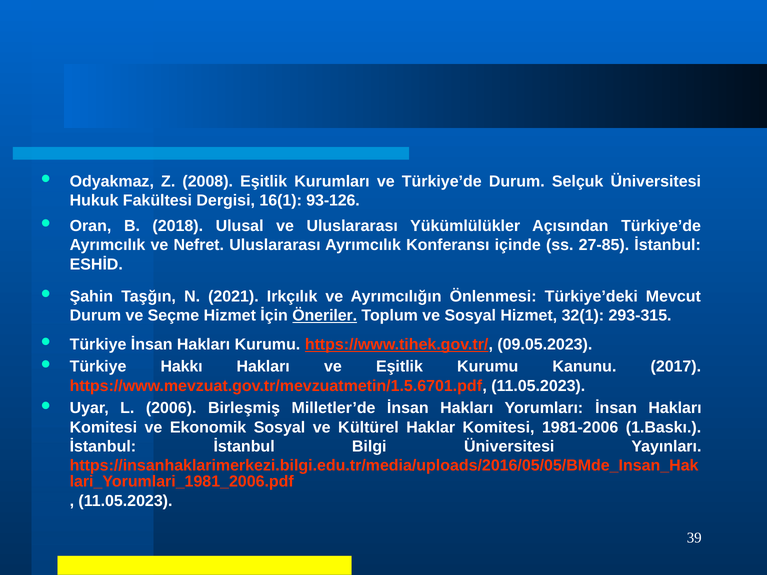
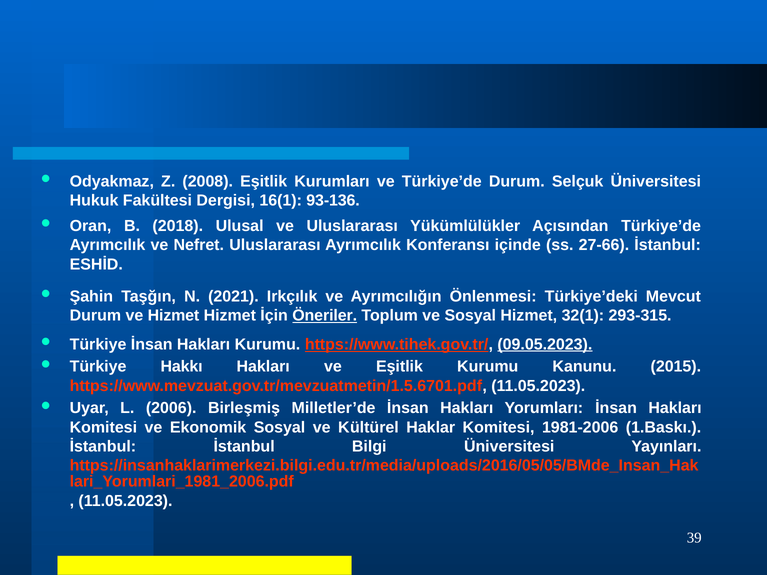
93-126: 93-126 -> 93-136
27-85: 27-85 -> 27-66
ve Seçme: Seçme -> Hizmet
09.05.2023 underline: none -> present
2017: 2017 -> 2015
